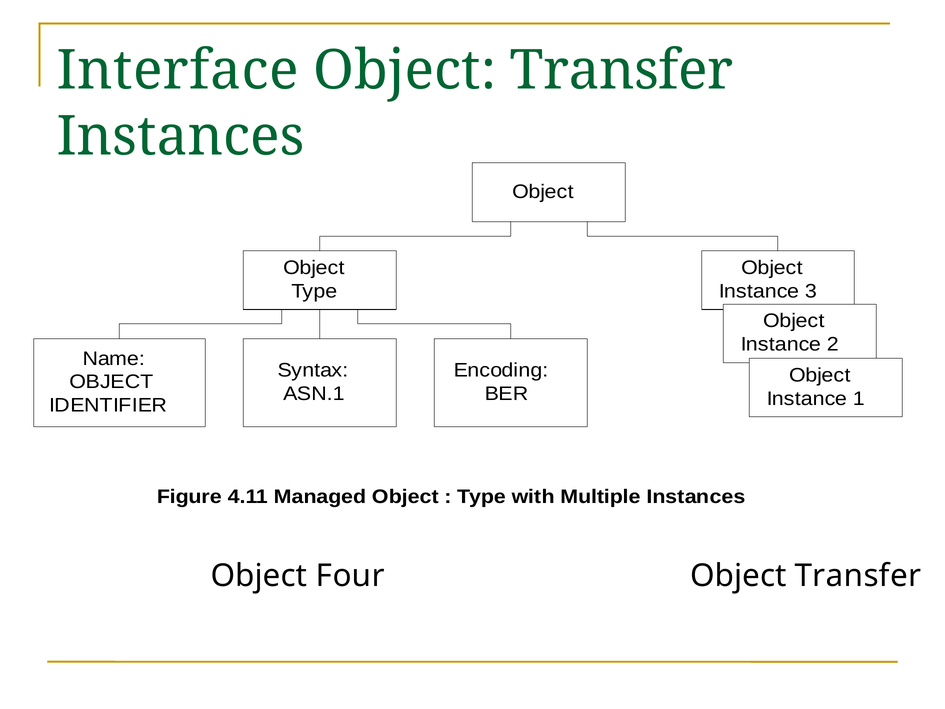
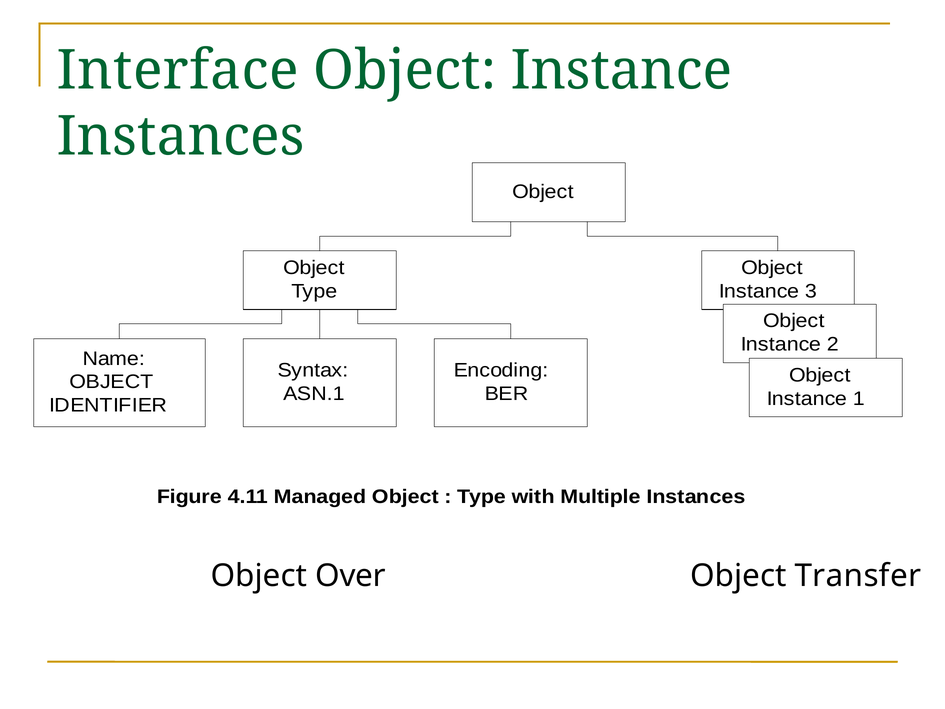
Transfer at (622, 70): Transfer -> Instance
Four: Four -> Over
